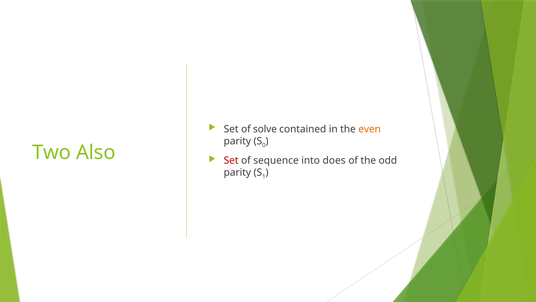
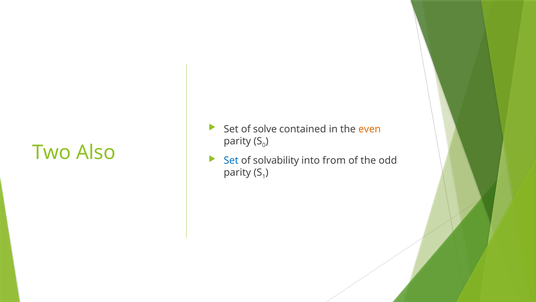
Set at (231, 160) colour: red -> blue
sequence: sequence -> solvability
does: does -> from
